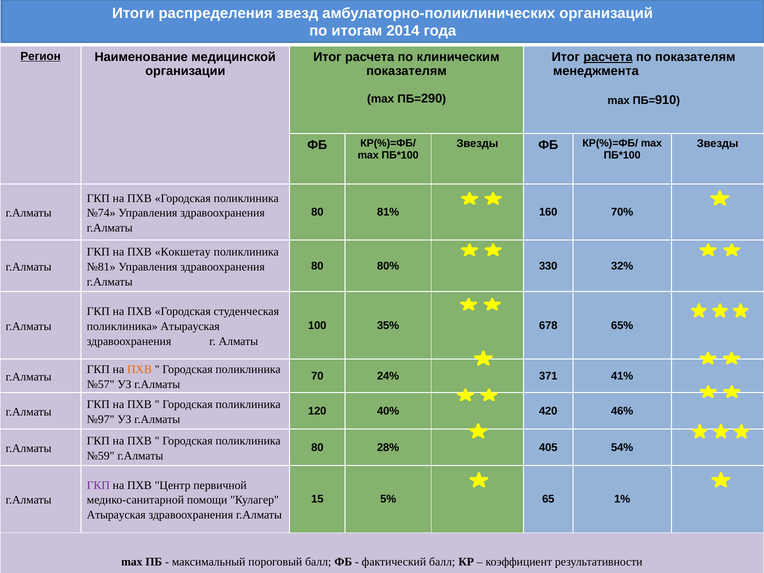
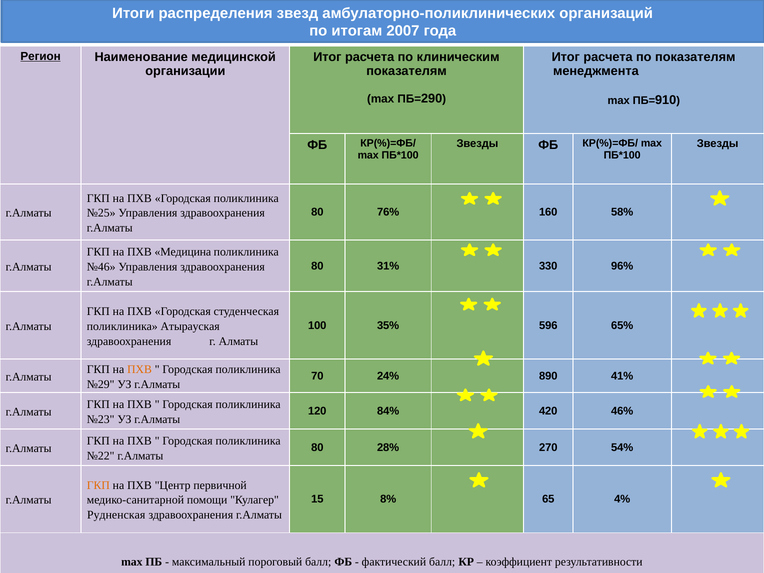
2014: 2014 -> 2007
расчета at (608, 57) underline: present -> none
81%: 81% -> 76%
70%: 70% -> 58%
№74: №74 -> №25
Кокшетау: Кокшетау -> Медицина
80%: 80% -> 31%
32%: 32% -> 96%
№81: №81 -> №46
678: 678 -> 596
371: 371 -> 890
№57: №57 -> №29
40%: 40% -> 84%
№97: №97 -> №23
405: 405 -> 270
№59: №59 -> №22
ГКП at (98, 485) colour: purple -> orange
5%: 5% -> 8%
1%: 1% -> 4%
Атырауская at (116, 515): Атырауская -> Рудненская
